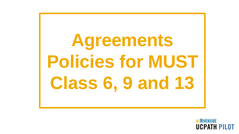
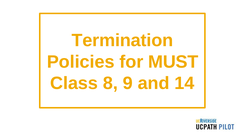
Agreements: Agreements -> Termination
6: 6 -> 8
13: 13 -> 14
